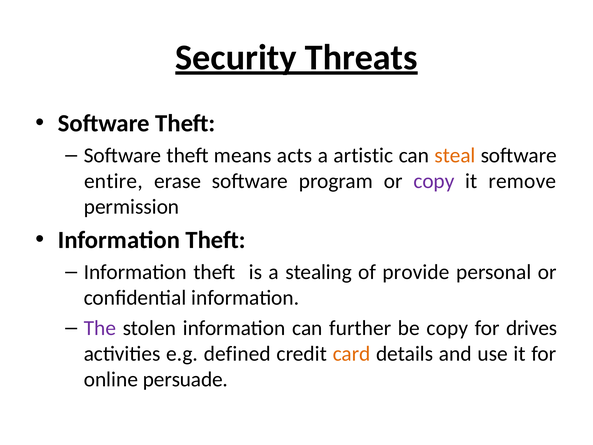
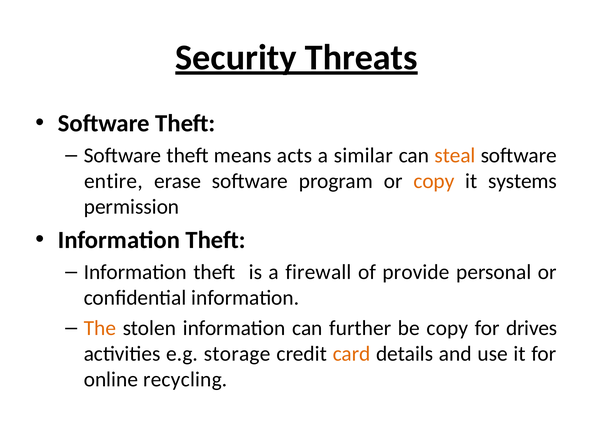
artistic: artistic -> similar
copy at (434, 181) colour: purple -> orange
remove: remove -> systems
stealing: stealing -> firewall
The colour: purple -> orange
defined: defined -> storage
persuade: persuade -> recycling
